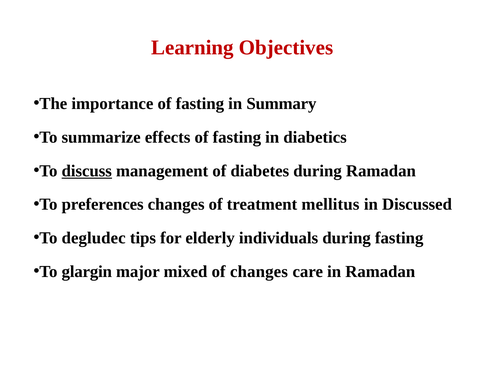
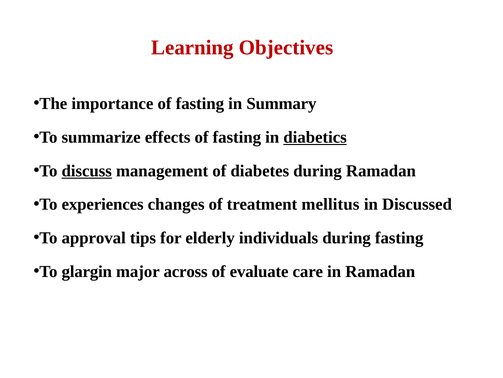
diabetics underline: none -> present
preferences: preferences -> experiences
degludec: degludec -> approval
mixed: mixed -> across
of changes: changes -> evaluate
